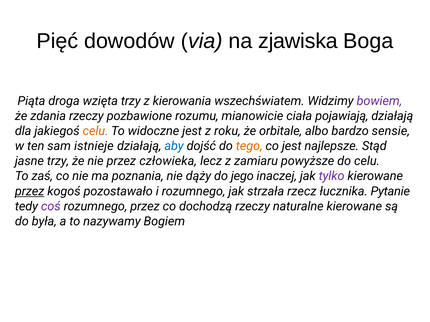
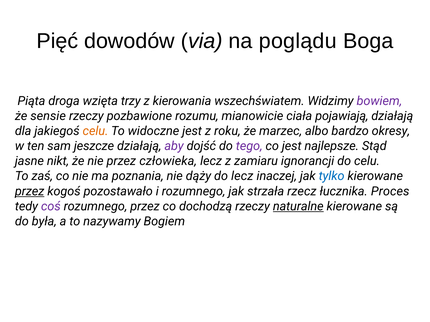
zjawiska: zjawiska -> poglądu
zdania: zdania -> sensie
orbitale: orbitale -> marzec
sensie: sensie -> okresy
istnieje: istnieje -> jeszcze
aby colour: blue -> purple
tego colour: orange -> purple
jasne trzy: trzy -> nikt
powyższe: powyższe -> ignorancji
do jego: jego -> lecz
tylko colour: purple -> blue
Pytanie: Pytanie -> Proces
naturalne underline: none -> present
